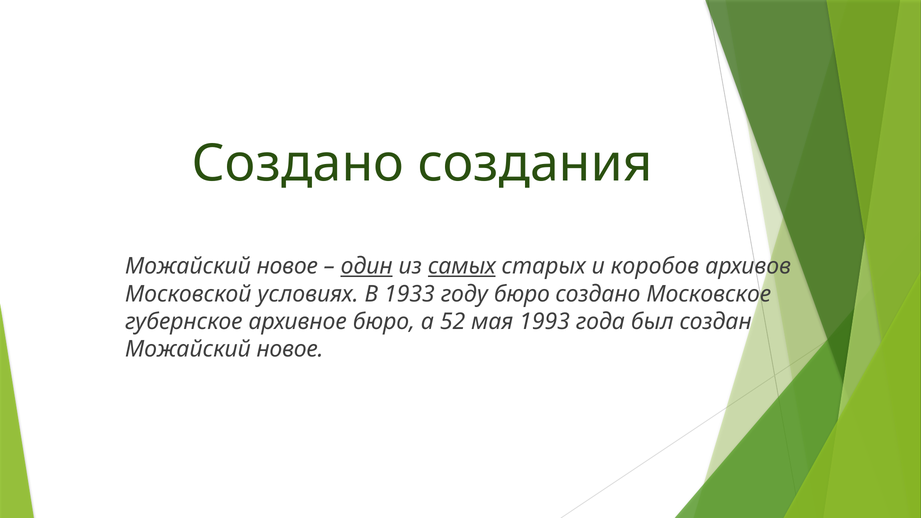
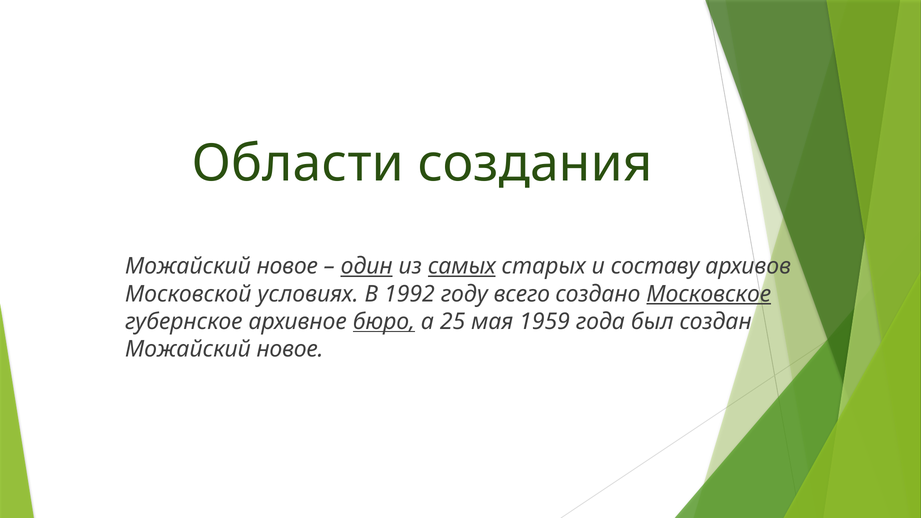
Создано at (298, 164): Создано -> Области
коробов: коробов -> составу
1933: 1933 -> 1992
году бюро: бюро -> всего
Московское underline: none -> present
бюро at (384, 322) underline: none -> present
52: 52 -> 25
1993: 1993 -> 1959
